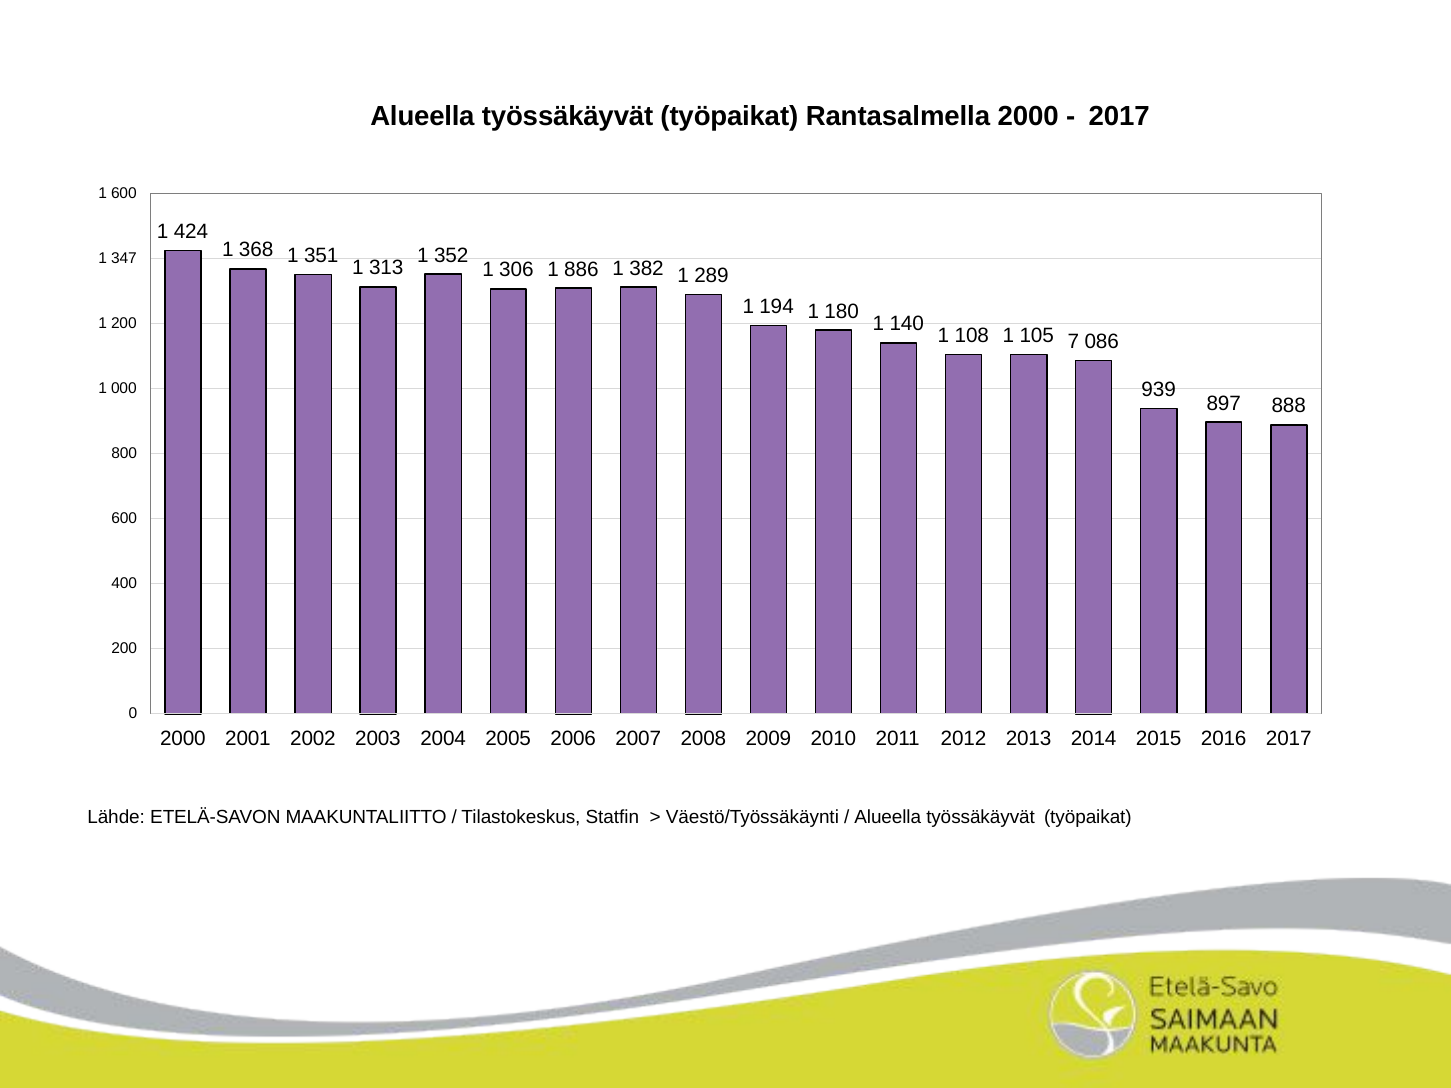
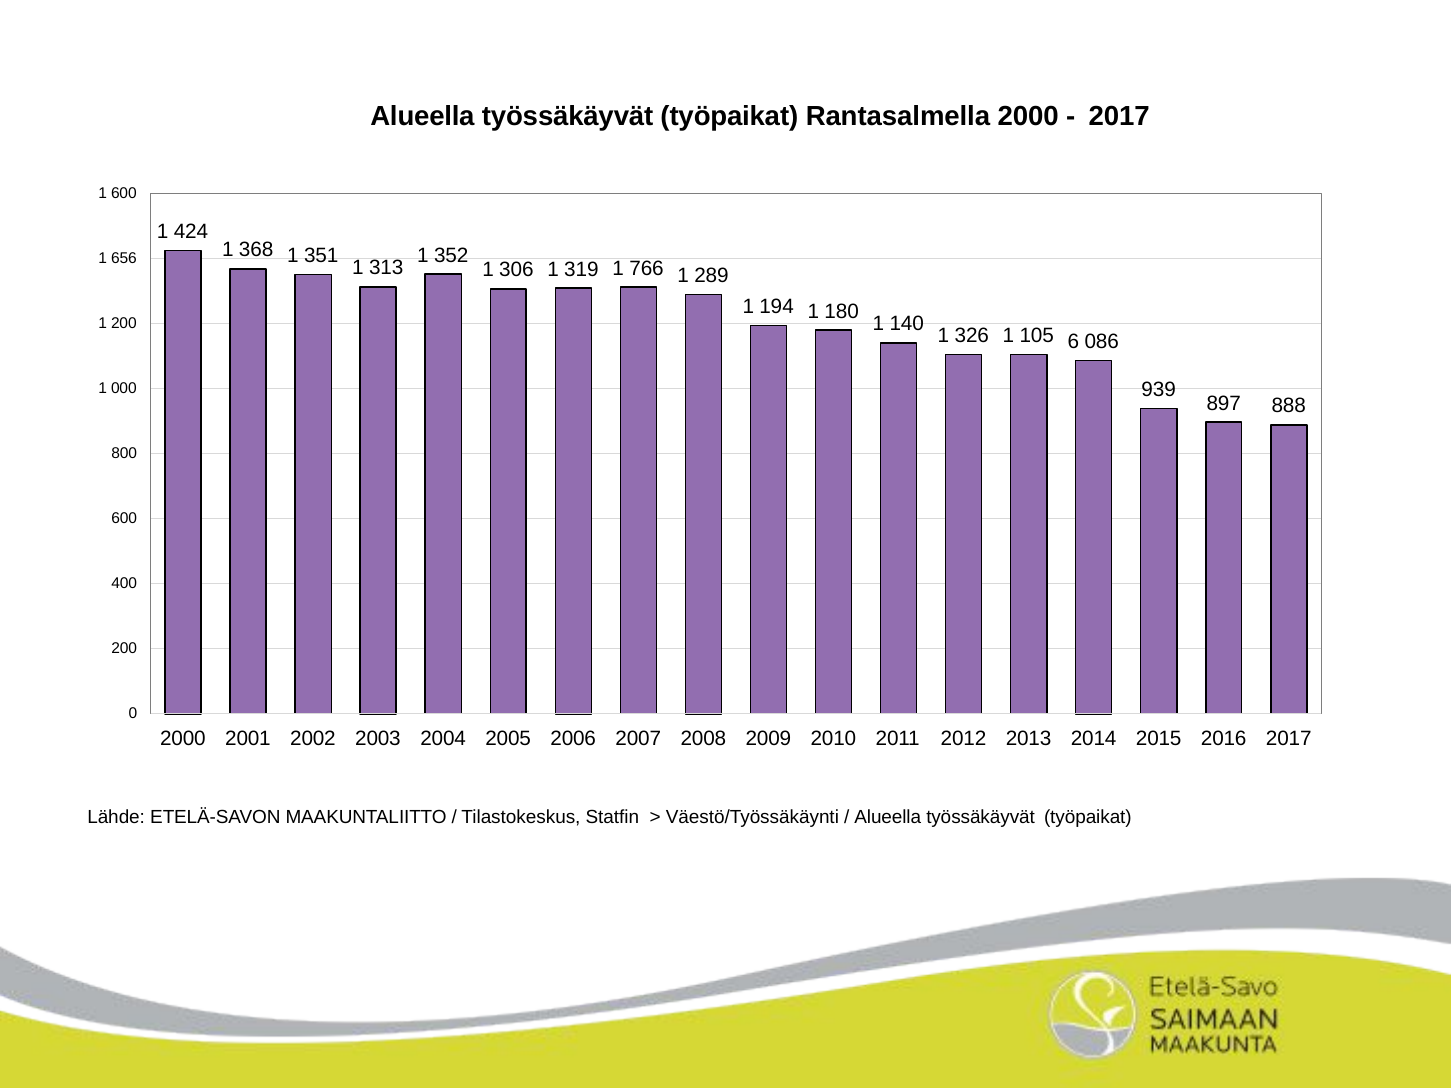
347: 347 -> 656
886: 886 -> 319
382: 382 -> 766
108: 108 -> 326
7: 7 -> 6
